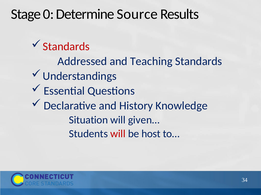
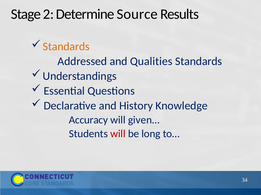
0: 0 -> 2
Standards at (66, 47) colour: red -> orange
Teaching: Teaching -> Qualities
Situation: Situation -> Accuracy
host: host -> long
